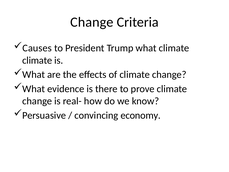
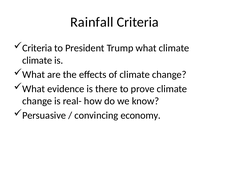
Change at (92, 22): Change -> Rainfall
Causes at (37, 48): Causes -> Criteria
